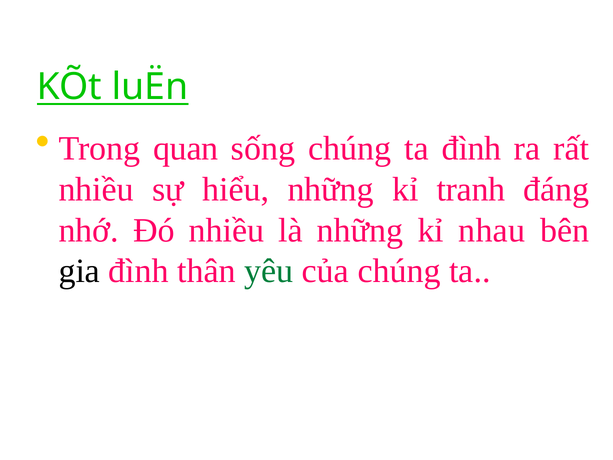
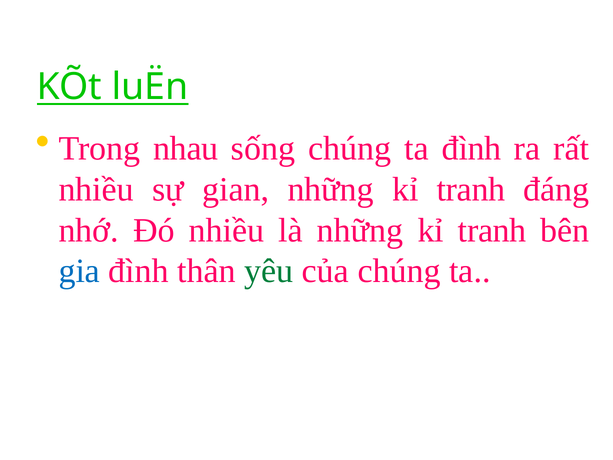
quan: quan -> nhau
hiểu: hiểu -> gian
là những kỉ nhau: nhau -> tranh
gia colour: black -> blue
